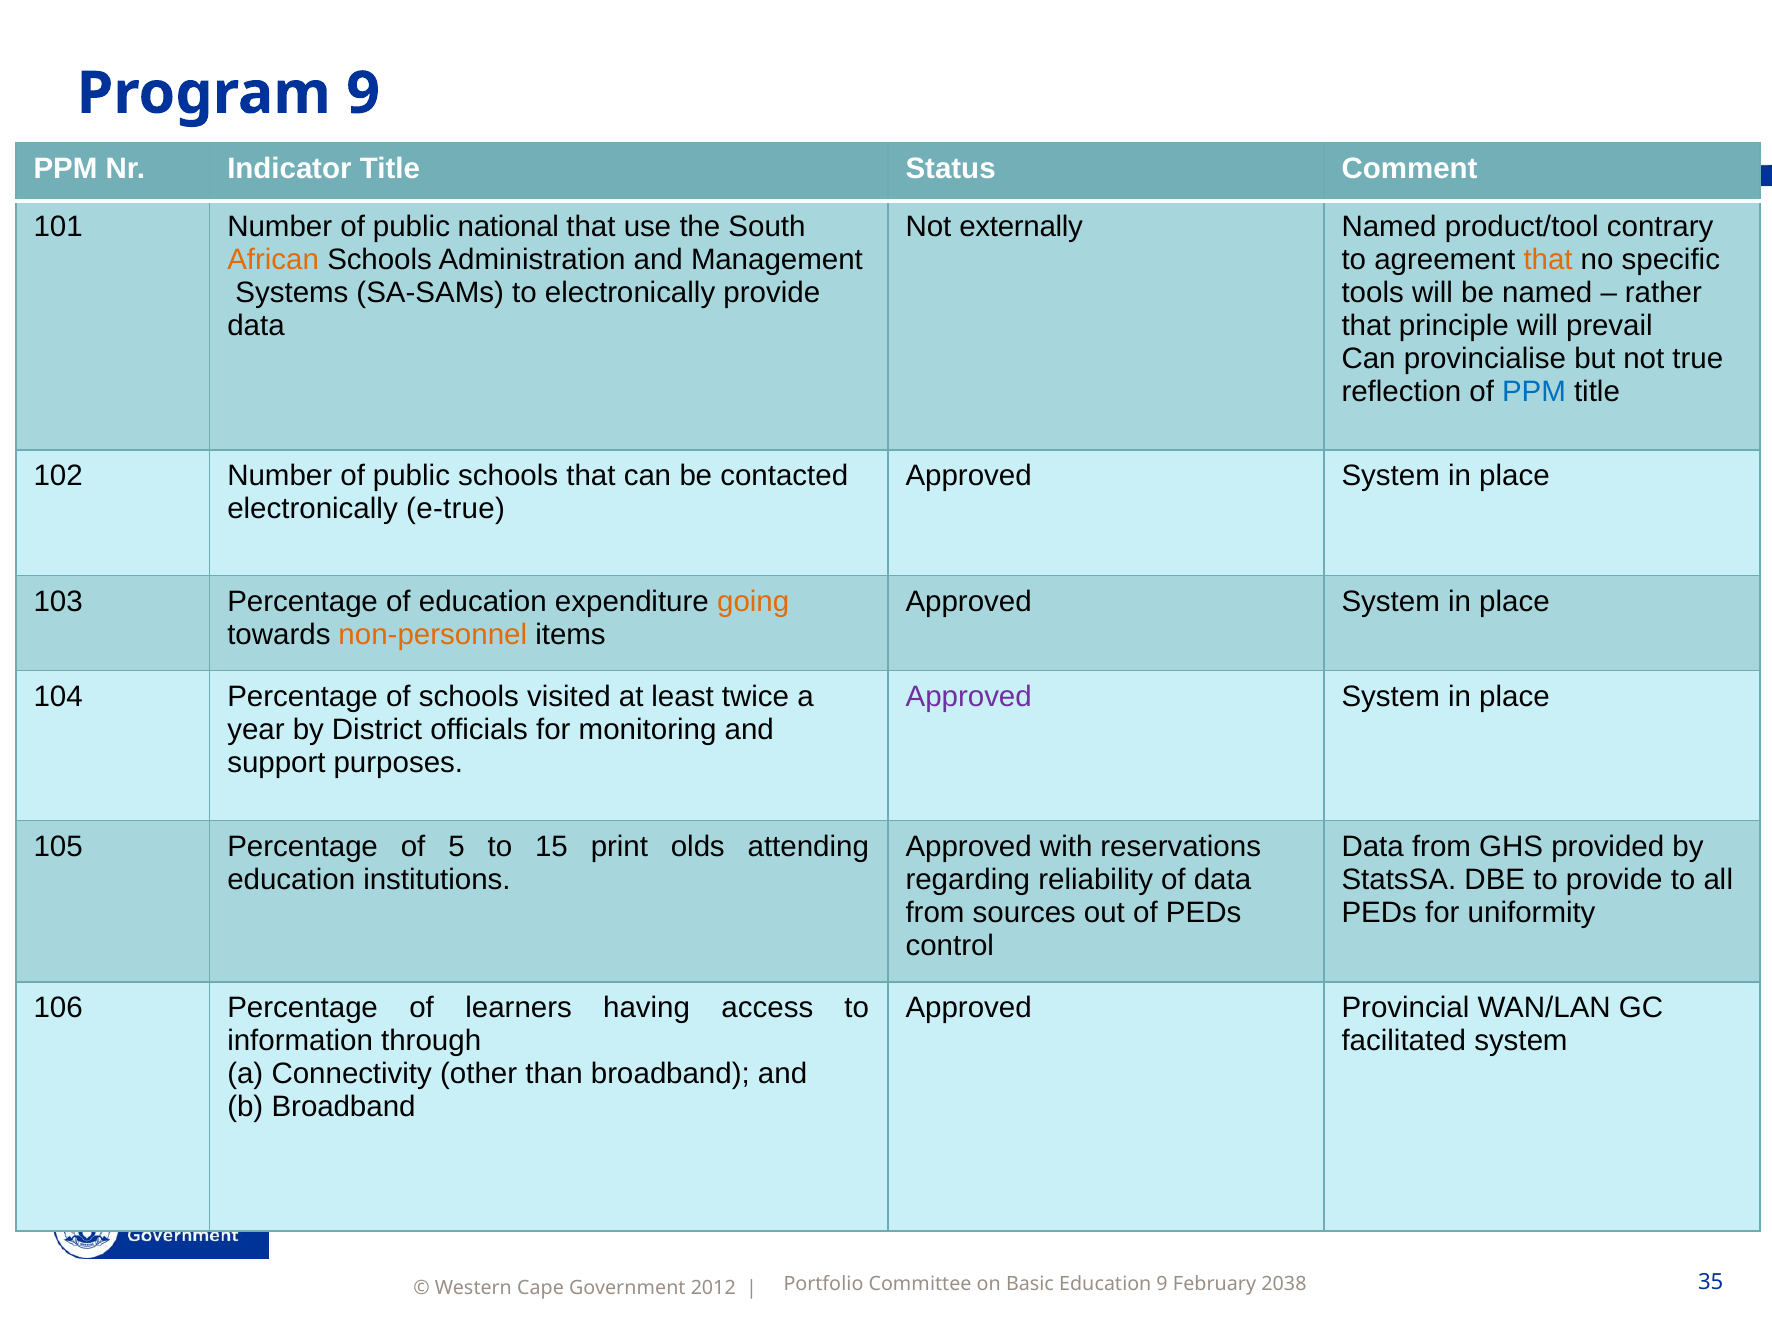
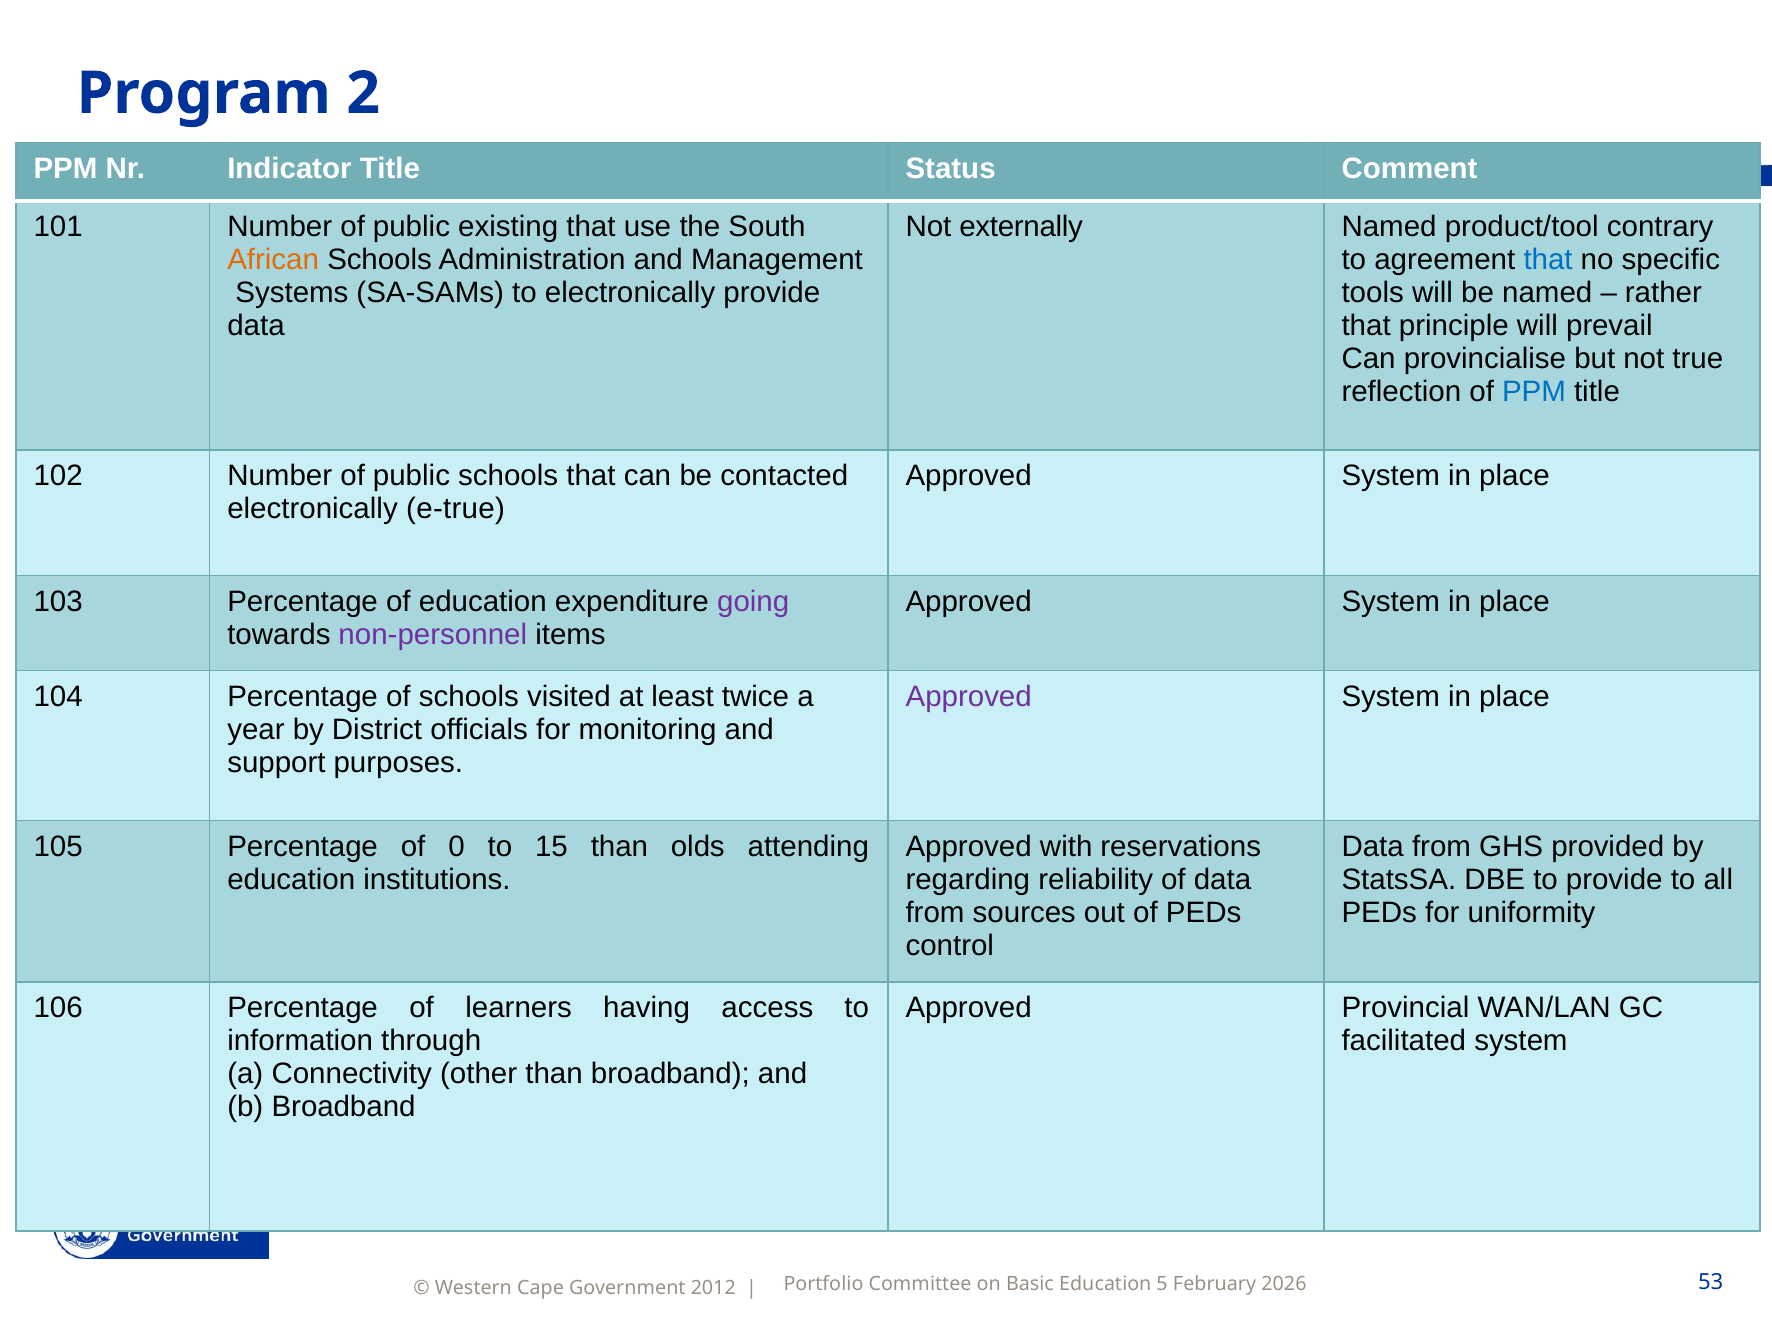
Program 9: 9 -> 2
national: national -> existing
that at (1548, 260) colour: orange -> blue
going colour: orange -> purple
non-personnel colour: orange -> purple
5: 5 -> 0
15 print: print -> than
Education 9: 9 -> 5
2038: 2038 -> 2026
35: 35 -> 53
